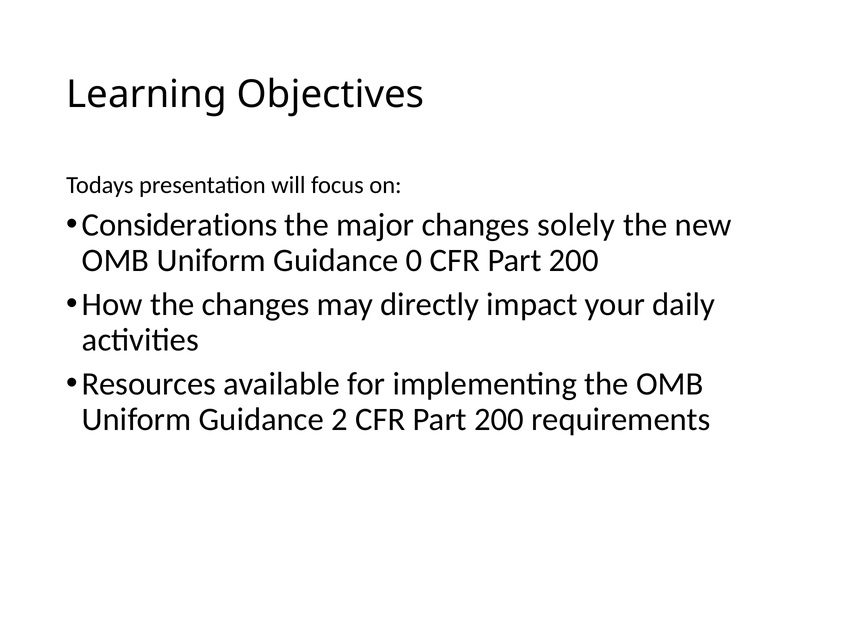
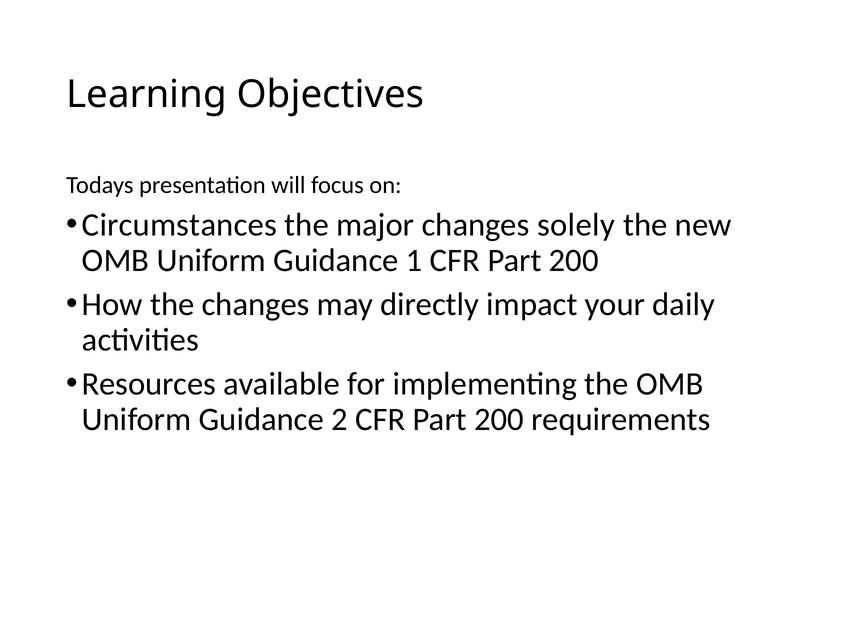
Considerations: Considerations -> Circumstances
0: 0 -> 1
